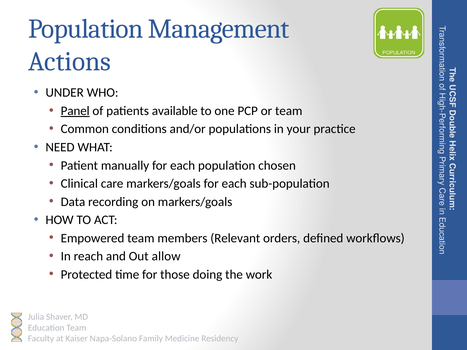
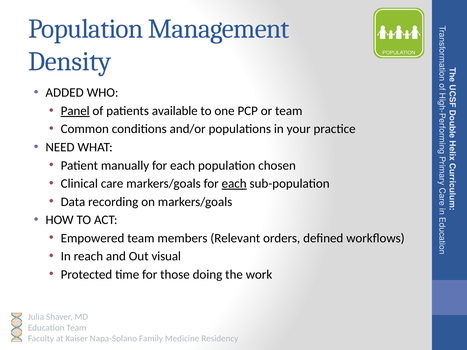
Actions: Actions -> Density
UNDER: UNDER -> ADDED
each at (234, 184) underline: none -> present
allow: allow -> visual
